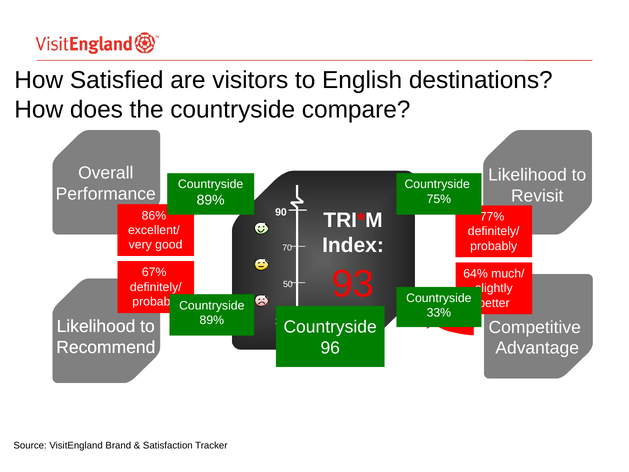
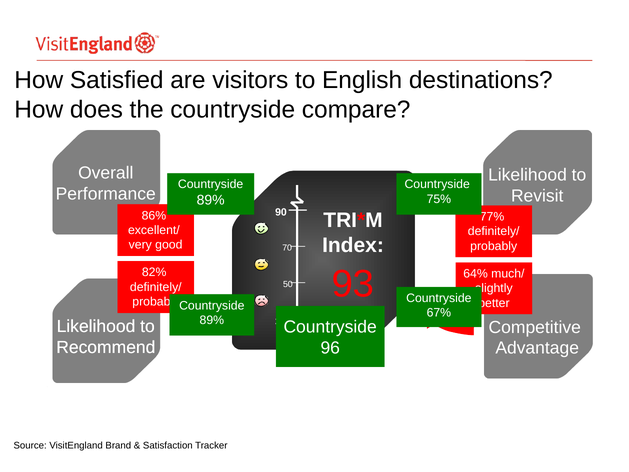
67%: 67% -> 82%
33%: 33% -> 67%
